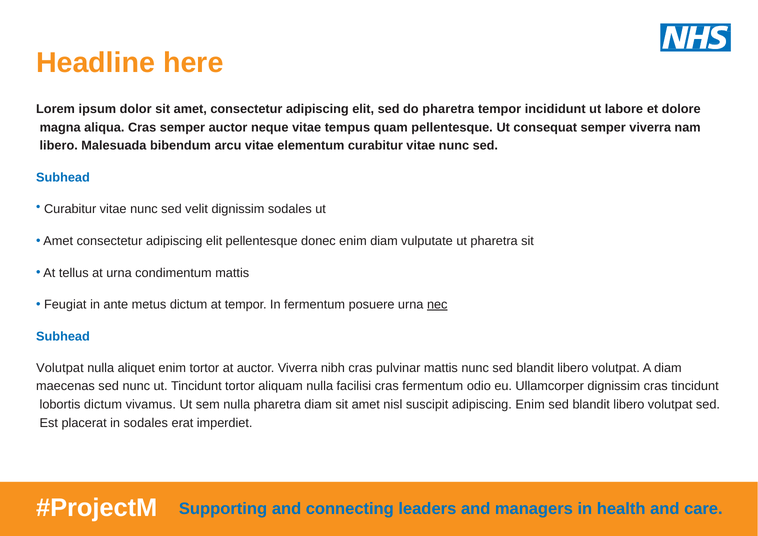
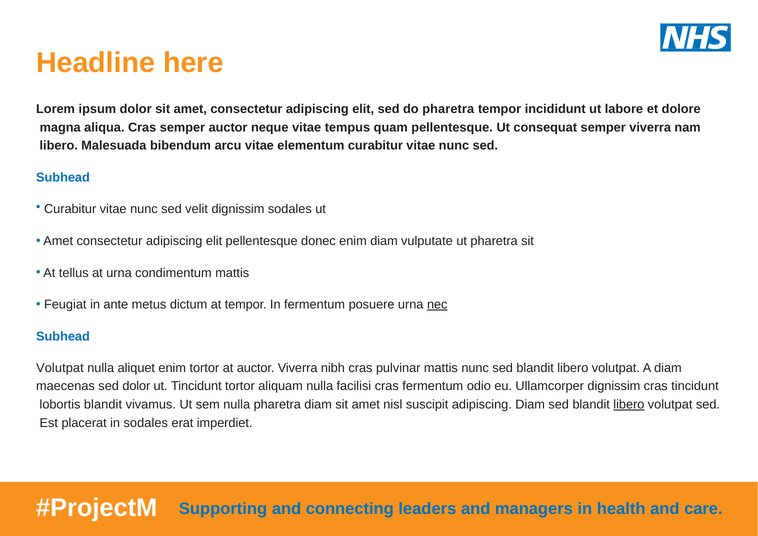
sed nunc: nunc -> dolor
lobortis dictum: dictum -> blandit
adipiscing Enim: Enim -> Diam
libero at (629, 405) underline: none -> present
